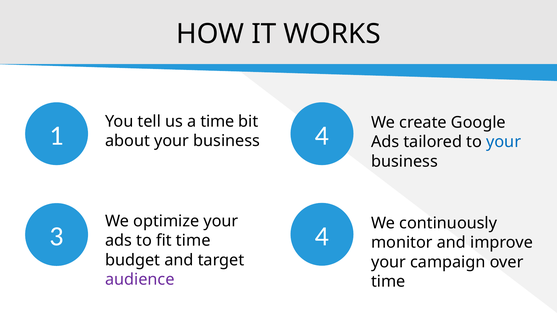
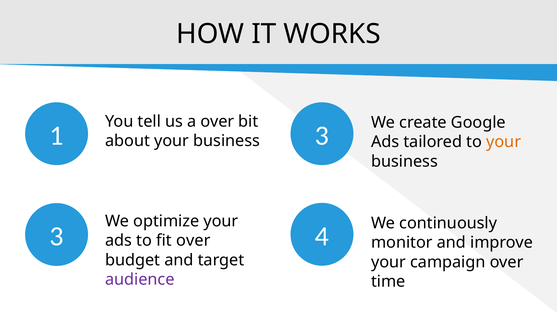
a time: time -> over
1 4: 4 -> 3
your at (504, 142) colour: blue -> orange
fit time: time -> over
